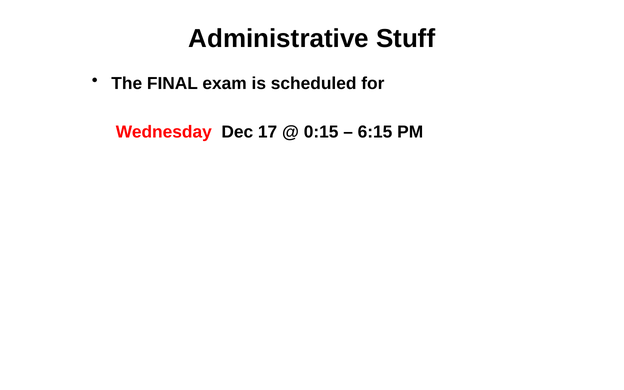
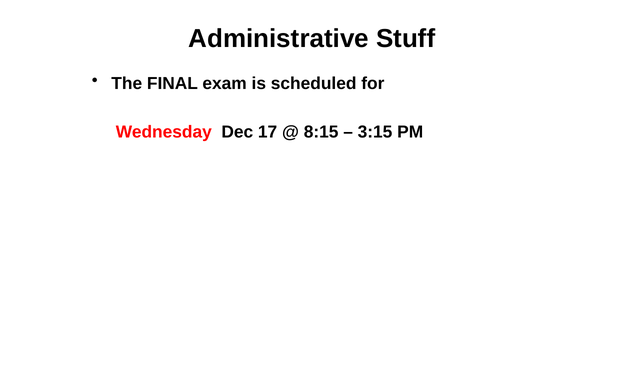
0:15: 0:15 -> 8:15
6:15: 6:15 -> 3:15
